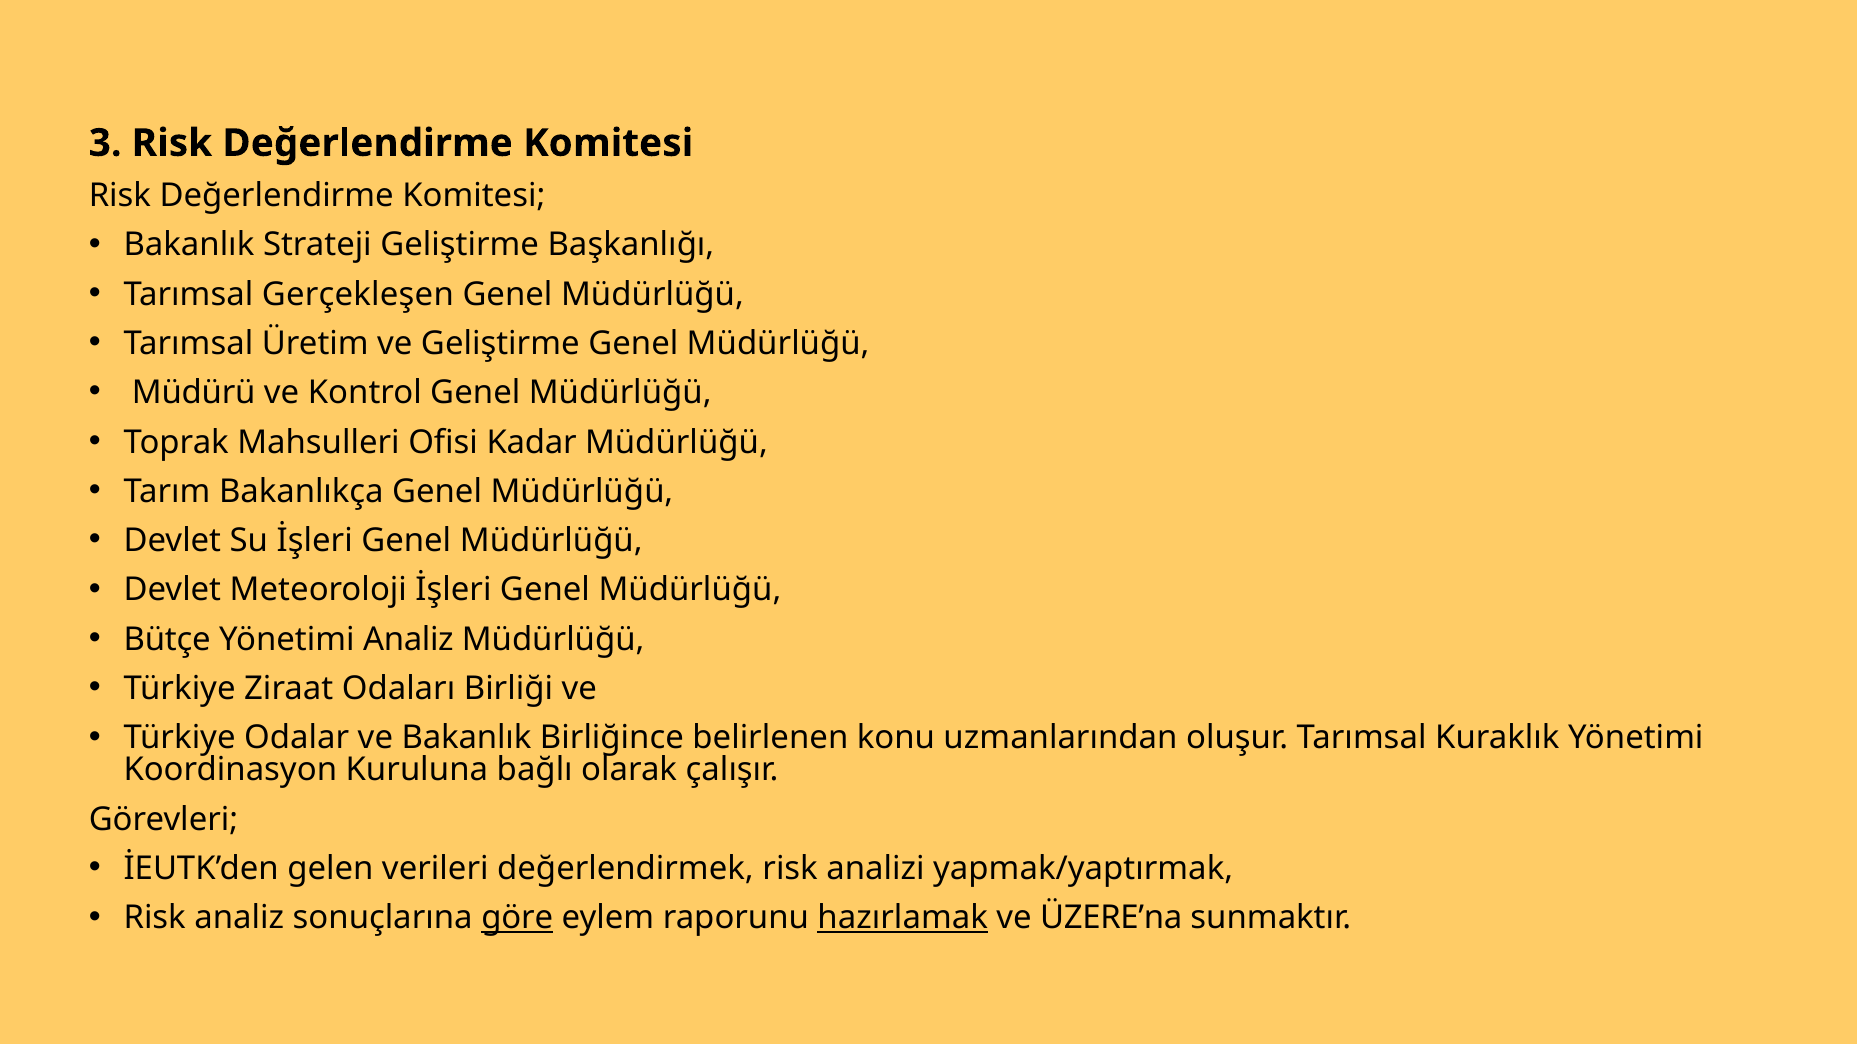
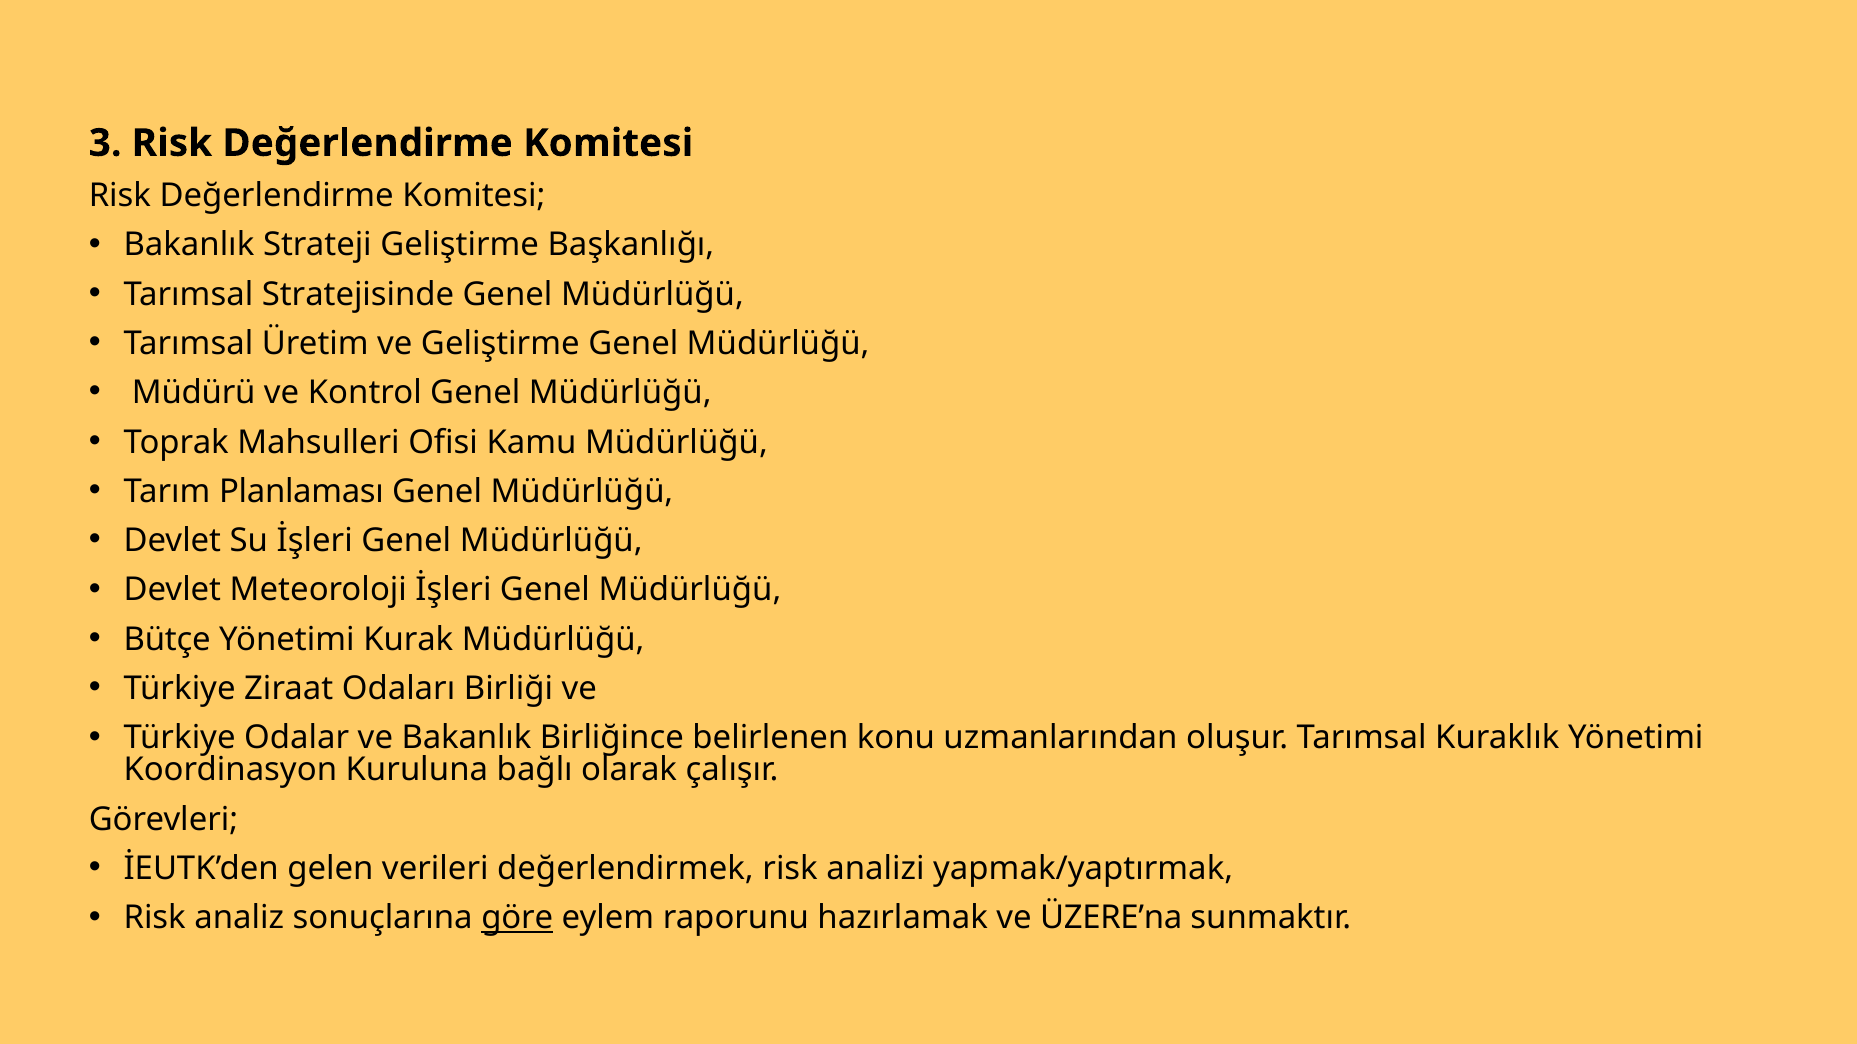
Gerçekleşen: Gerçekleşen -> Stratejisinde
Kadar: Kadar -> Kamu
Bakanlıkça: Bakanlıkça -> Planlaması
Yönetimi Analiz: Analiz -> Kurak
hazırlamak underline: present -> none
